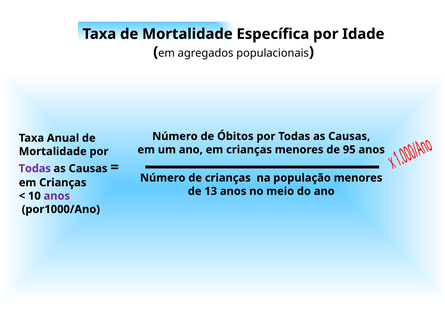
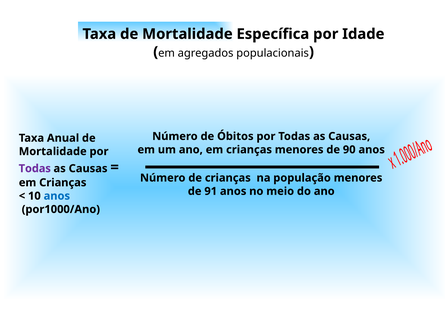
95: 95 -> 90
13: 13 -> 91
anos at (57, 196) colour: purple -> blue
